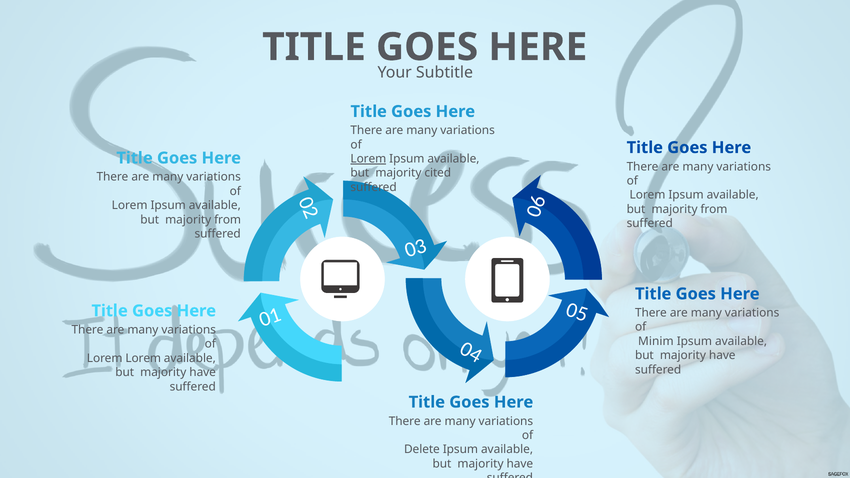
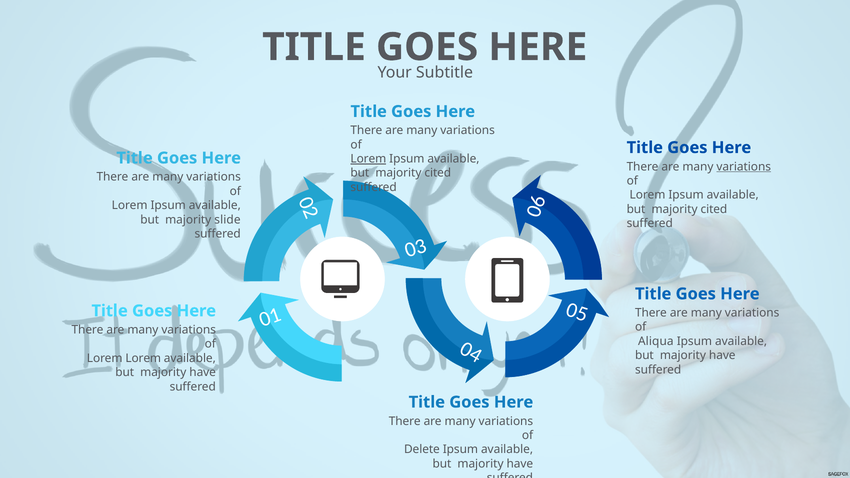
variations at (744, 167) underline: none -> present
from at (714, 209): from -> cited
from at (228, 220): from -> slide
Minim: Minim -> Aliqua
